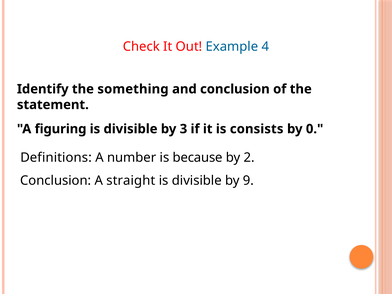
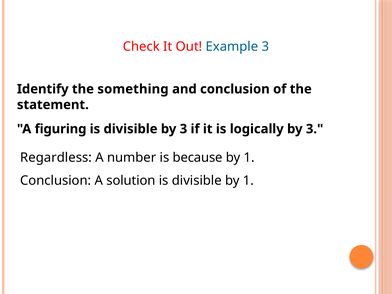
Example 4: 4 -> 3
consists: consists -> logically
0 at (315, 129): 0 -> 3
Definitions: Definitions -> Regardless
2 at (249, 158): 2 -> 1
straight: straight -> solution
divisible by 9: 9 -> 1
